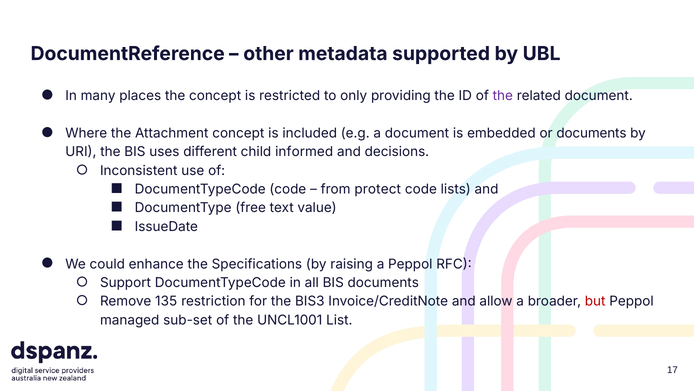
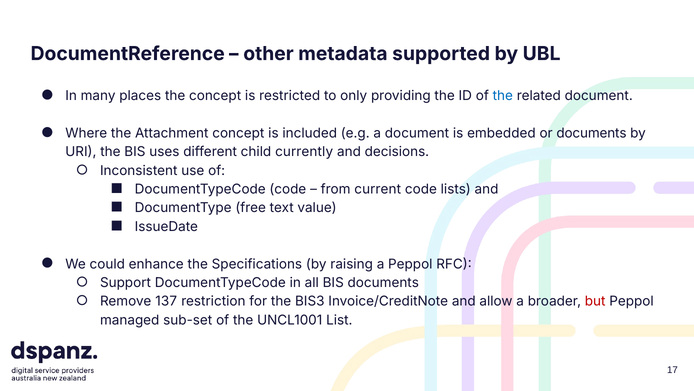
the at (503, 96) colour: purple -> blue
informed: informed -> currently
protect: protect -> current
135: 135 -> 137
